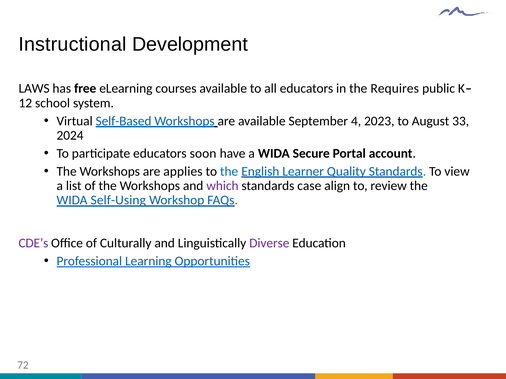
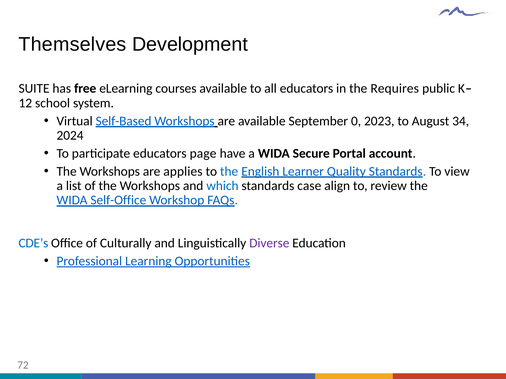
Instructional: Instructional -> Themselves
LAWS: LAWS -> SUITE
4: 4 -> 0
33: 33 -> 34
soon: soon -> page
which colour: purple -> blue
Self-Using: Self-Using -> Self-Office
CDE’s colour: purple -> blue
